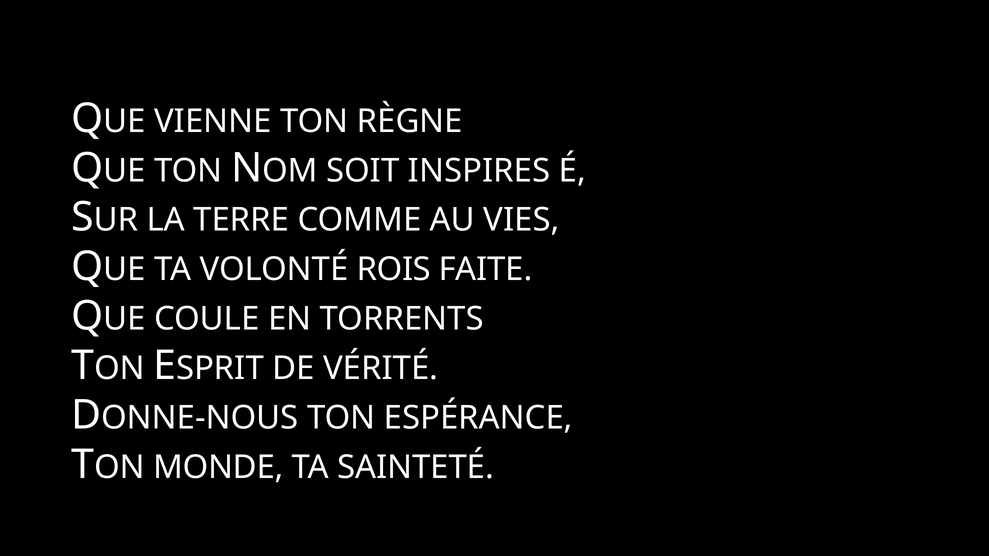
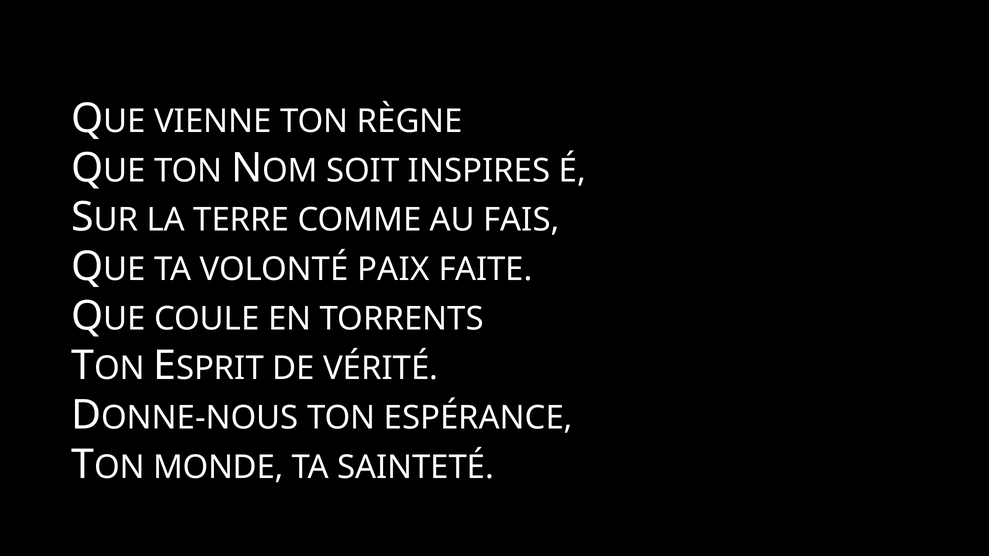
VIES: VIES -> FAIS
ROIS: ROIS -> PAIX
